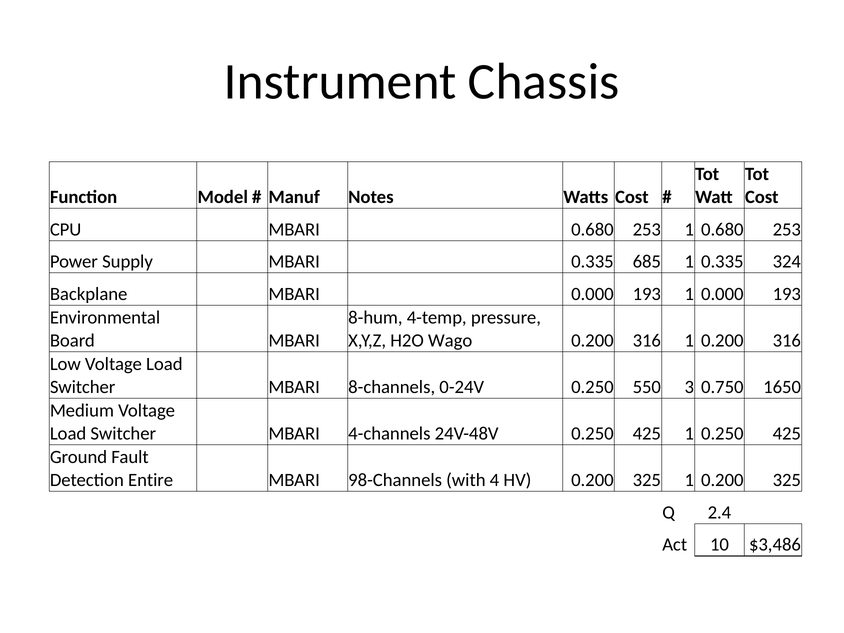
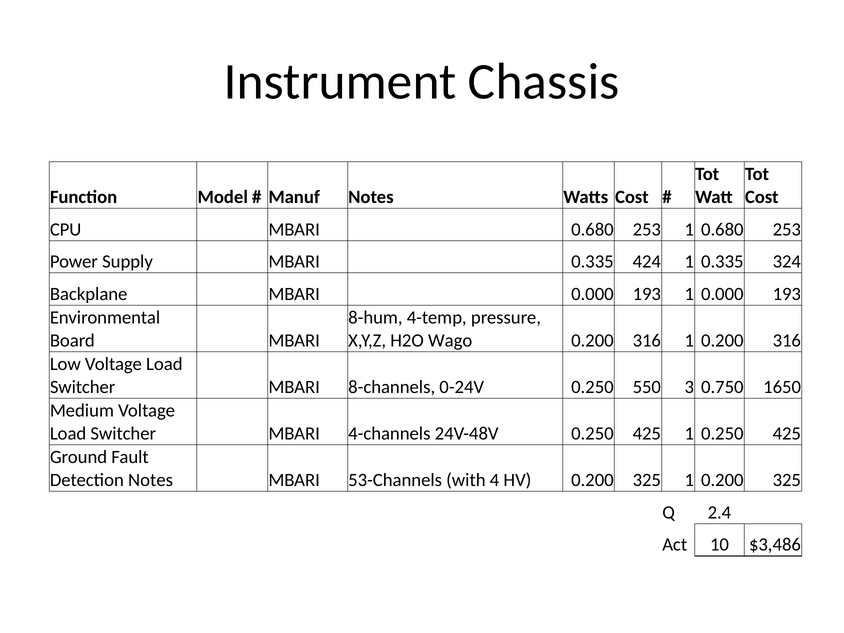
685: 685 -> 424
Detection Entire: Entire -> Notes
98-Channels: 98-Channels -> 53-Channels
